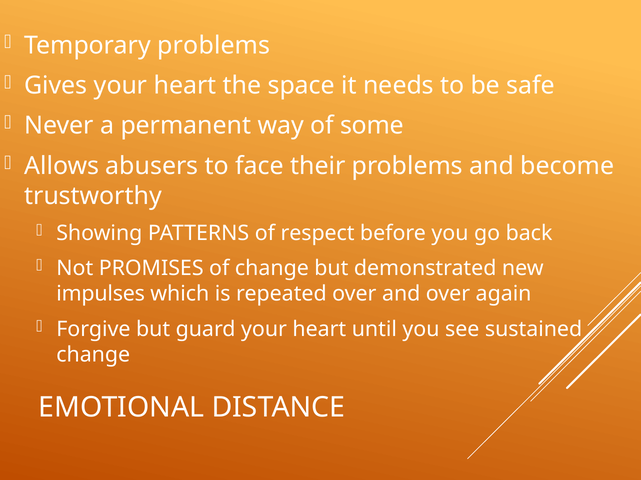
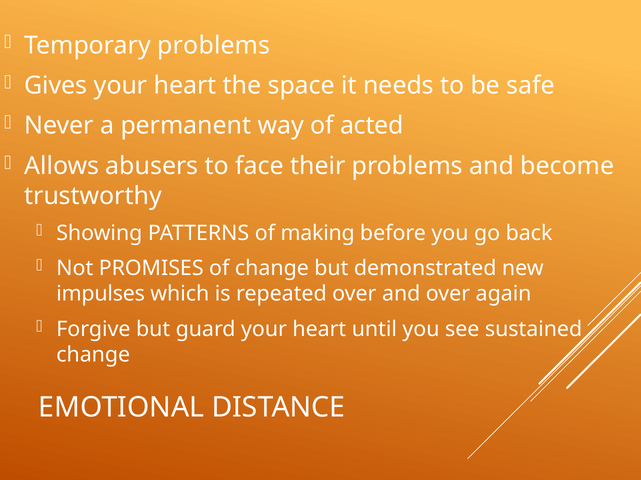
some: some -> acted
respect: respect -> making
